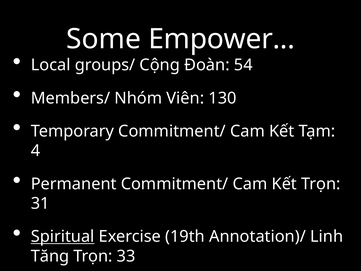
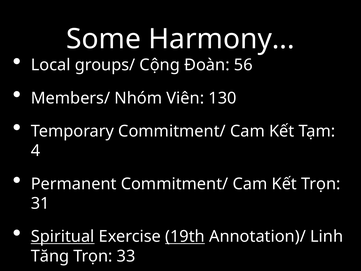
Empower: Empower -> Harmony
54: 54 -> 56
19th underline: none -> present
